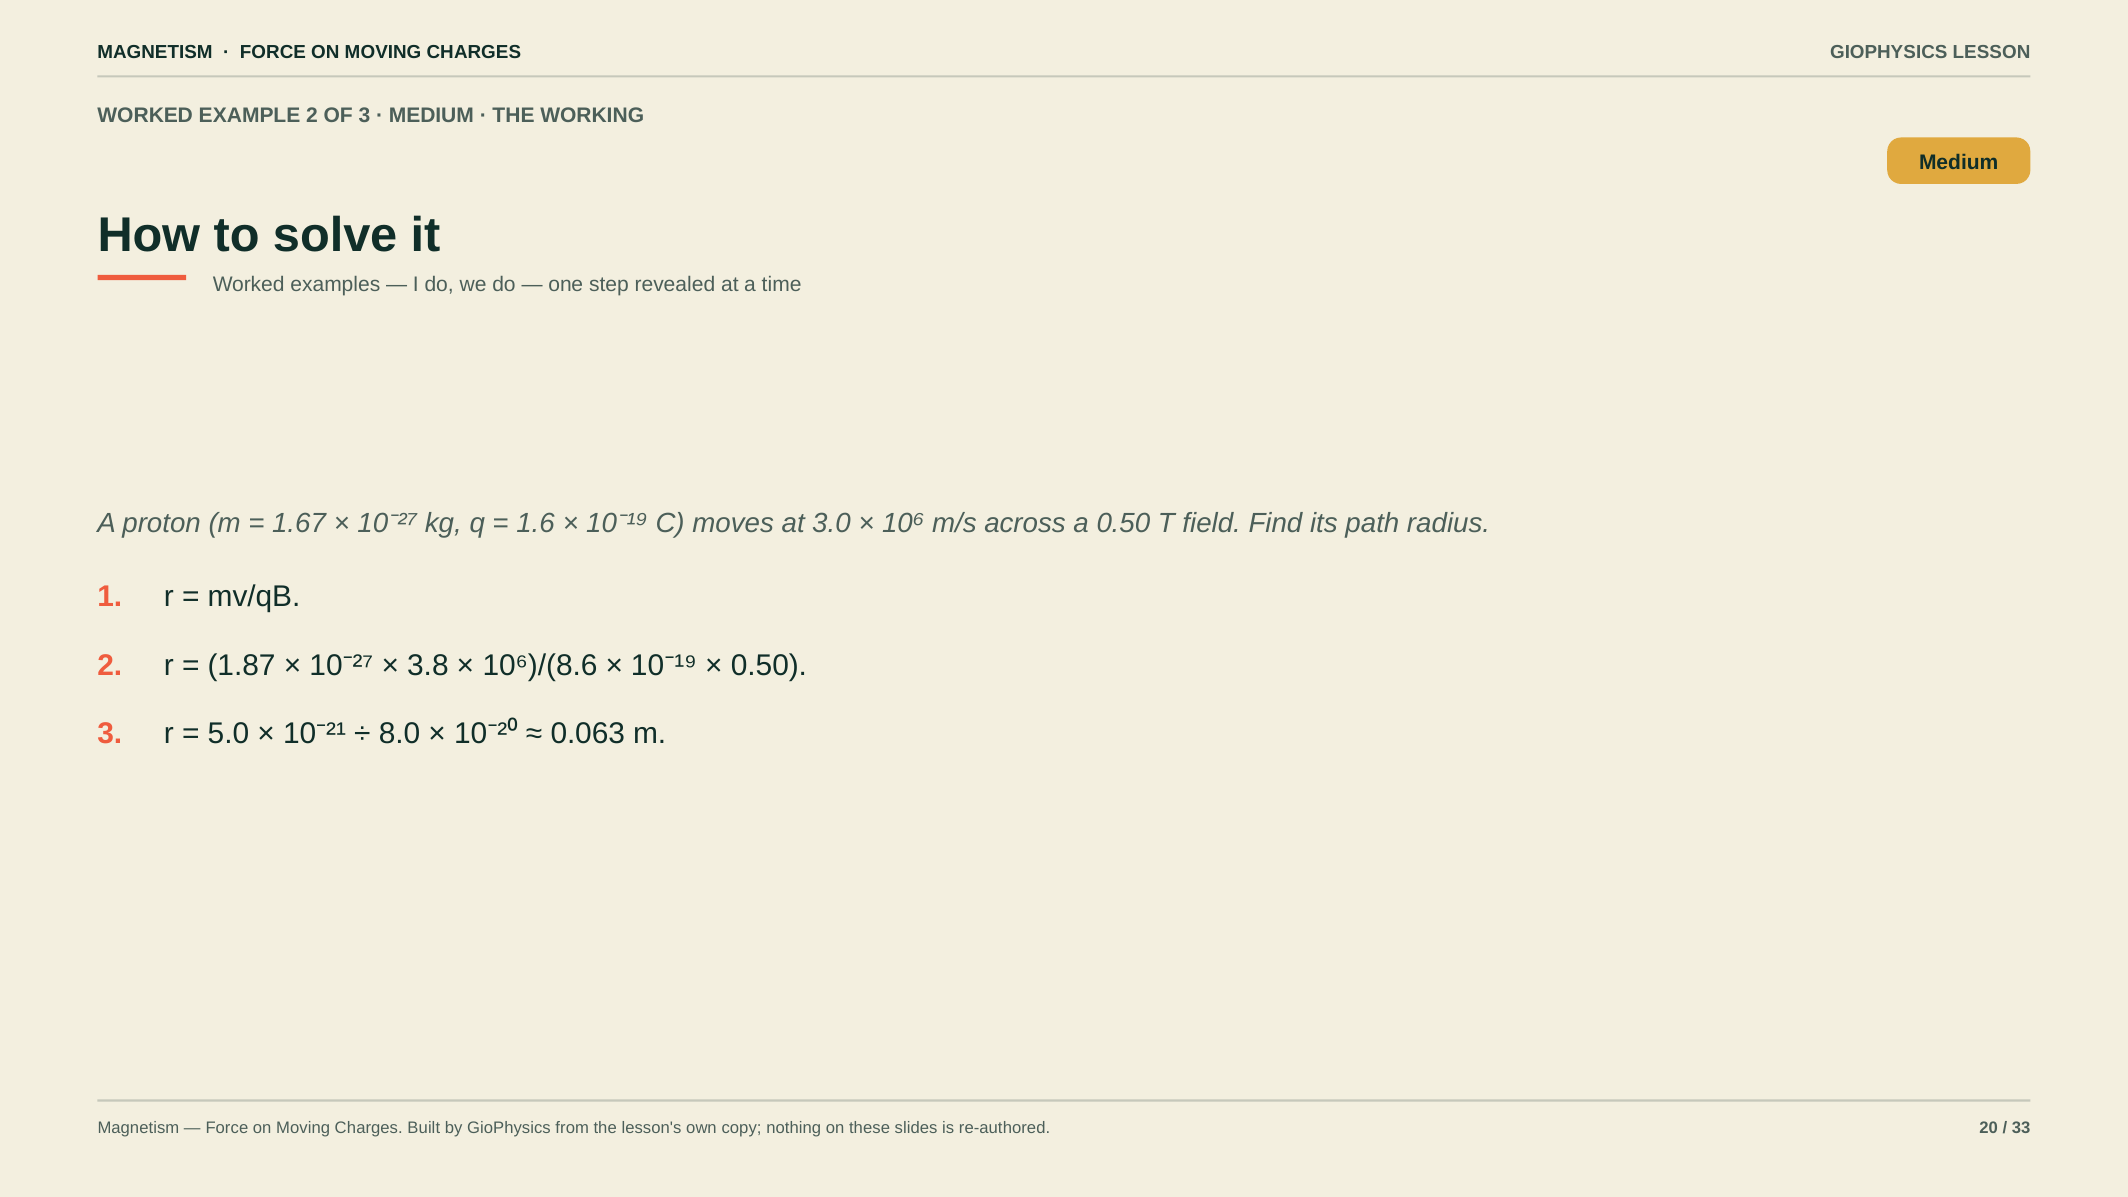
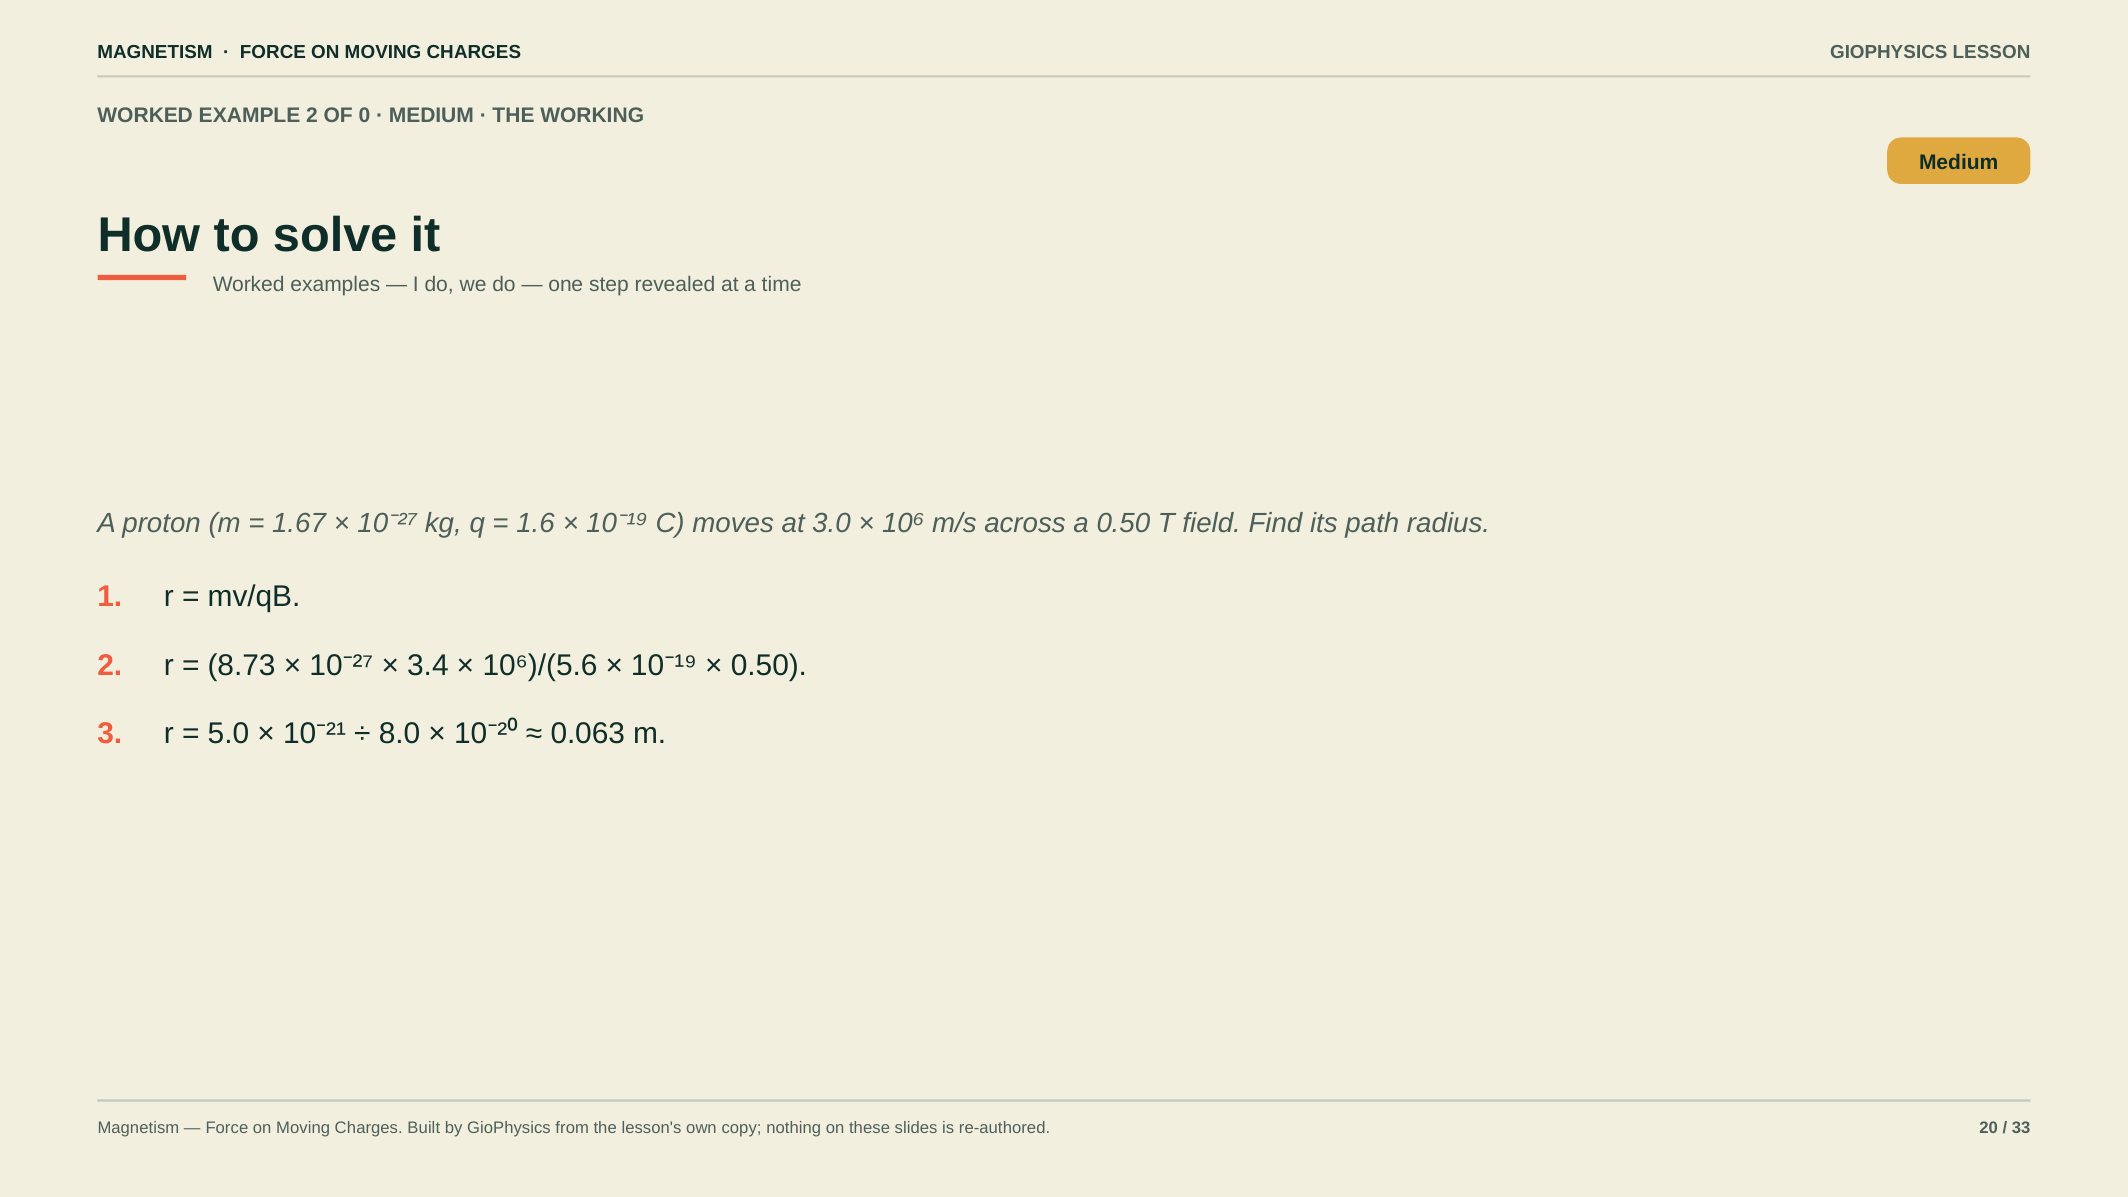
OF 3: 3 -> 0
1.87: 1.87 -> 8.73
3.8: 3.8 -> 3.4
10⁶)/(8.6: 10⁶)/(8.6 -> 10⁶)/(5.6
